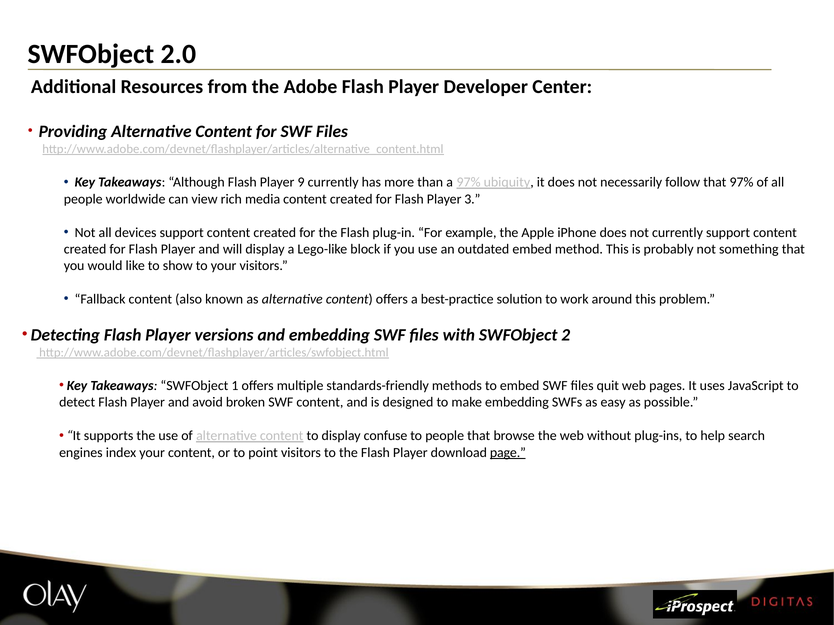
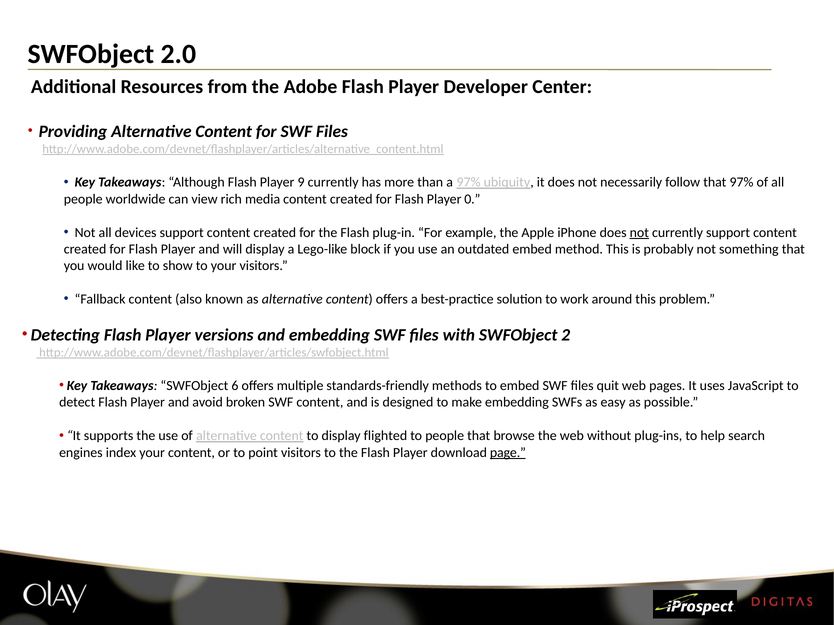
3: 3 -> 0
not at (639, 233) underline: none -> present
1: 1 -> 6
confuse: confuse -> flighted
